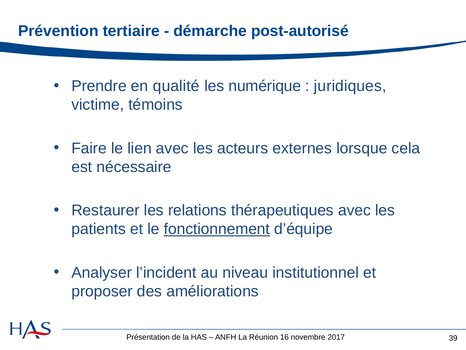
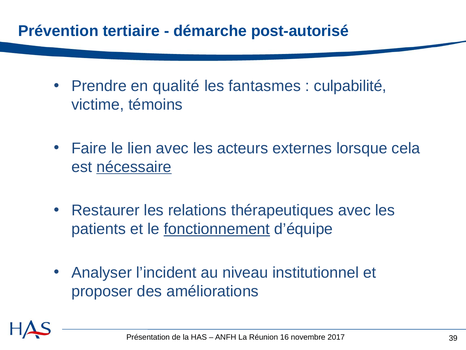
numérique: numérique -> fantasmes
juridiques: juridiques -> culpabilité
nécessaire underline: none -> present
